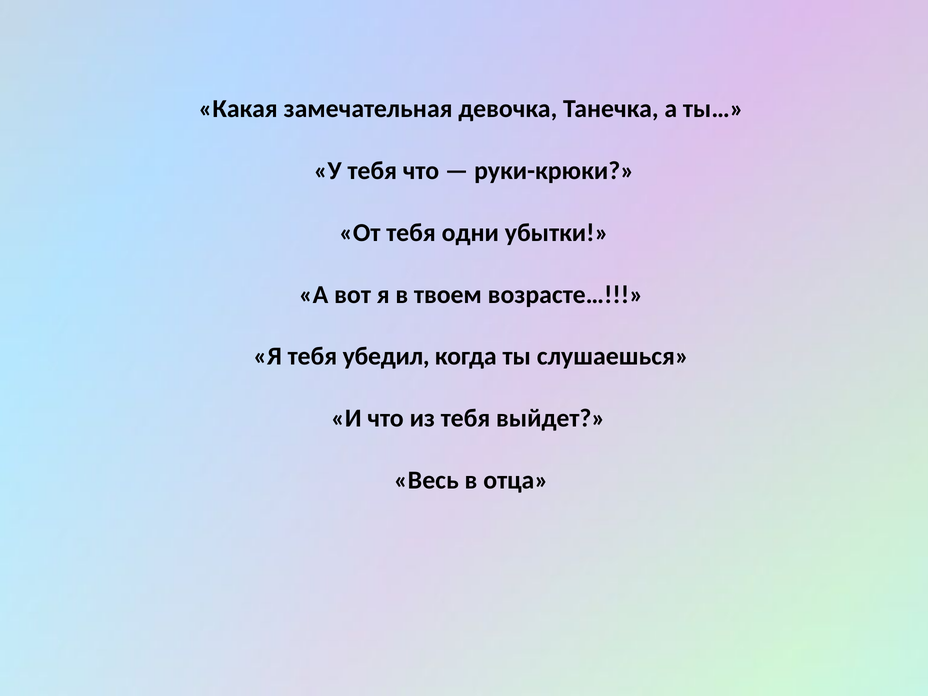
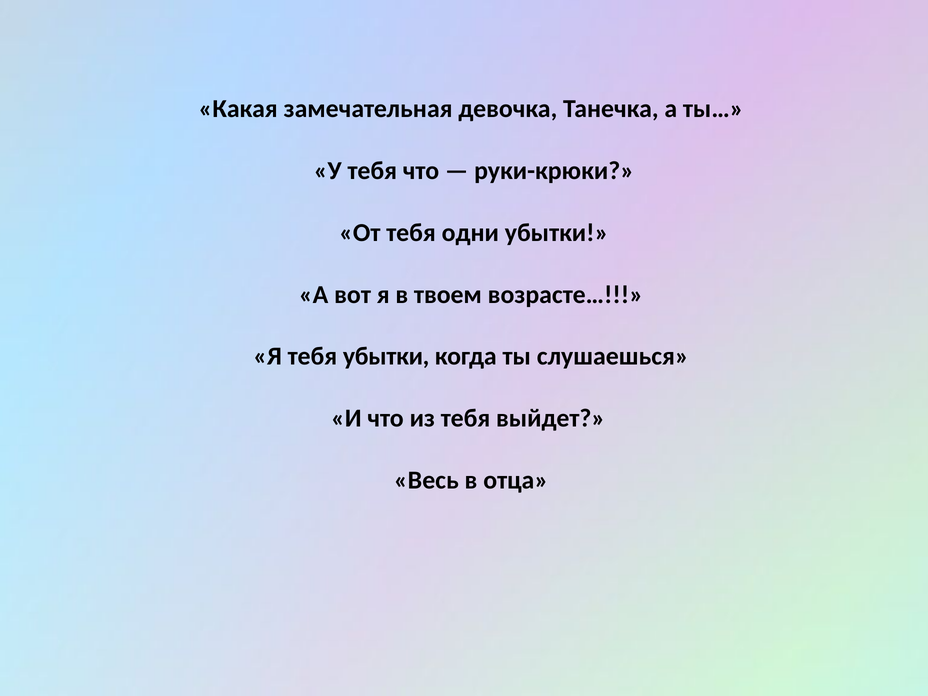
тебя убедил: убедил -> убытки
